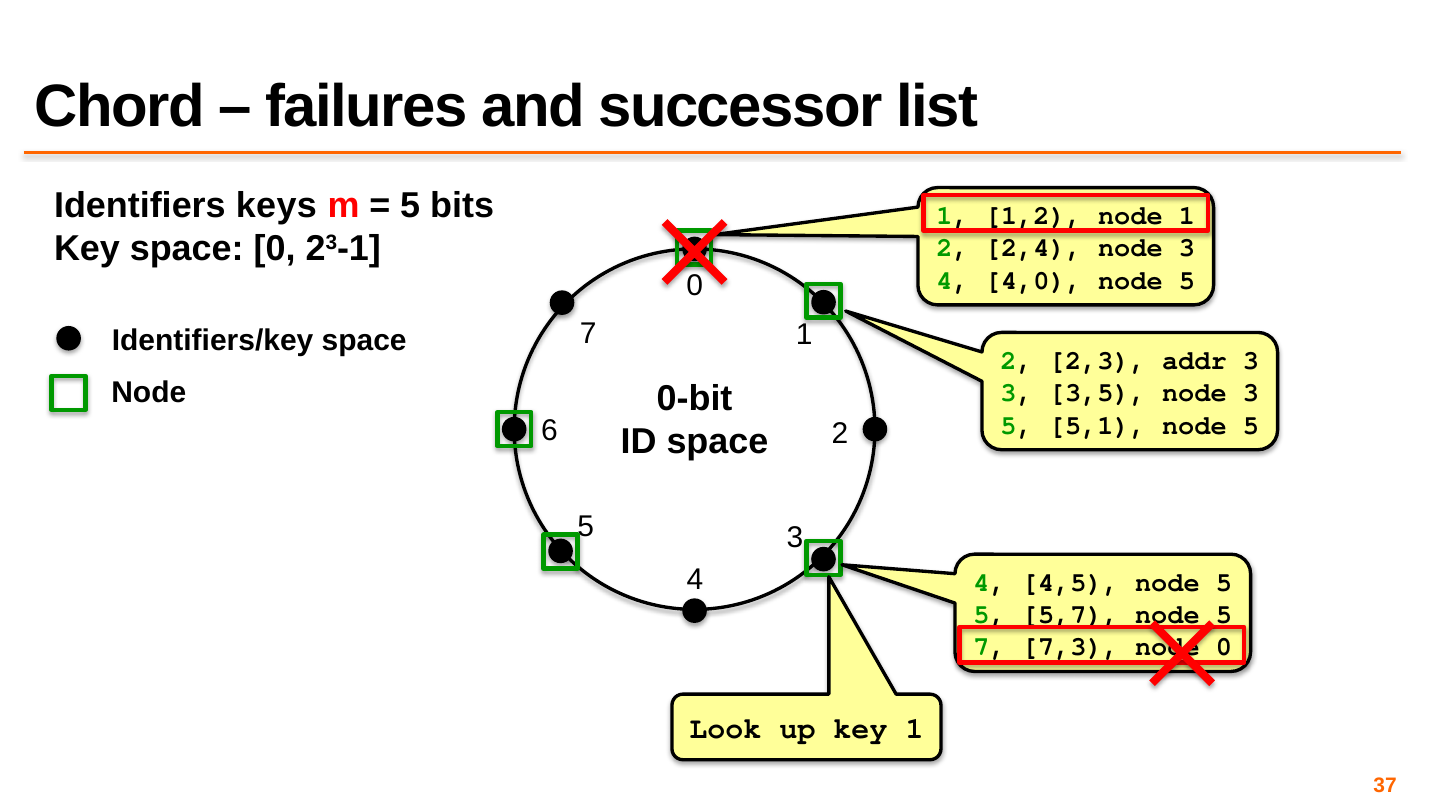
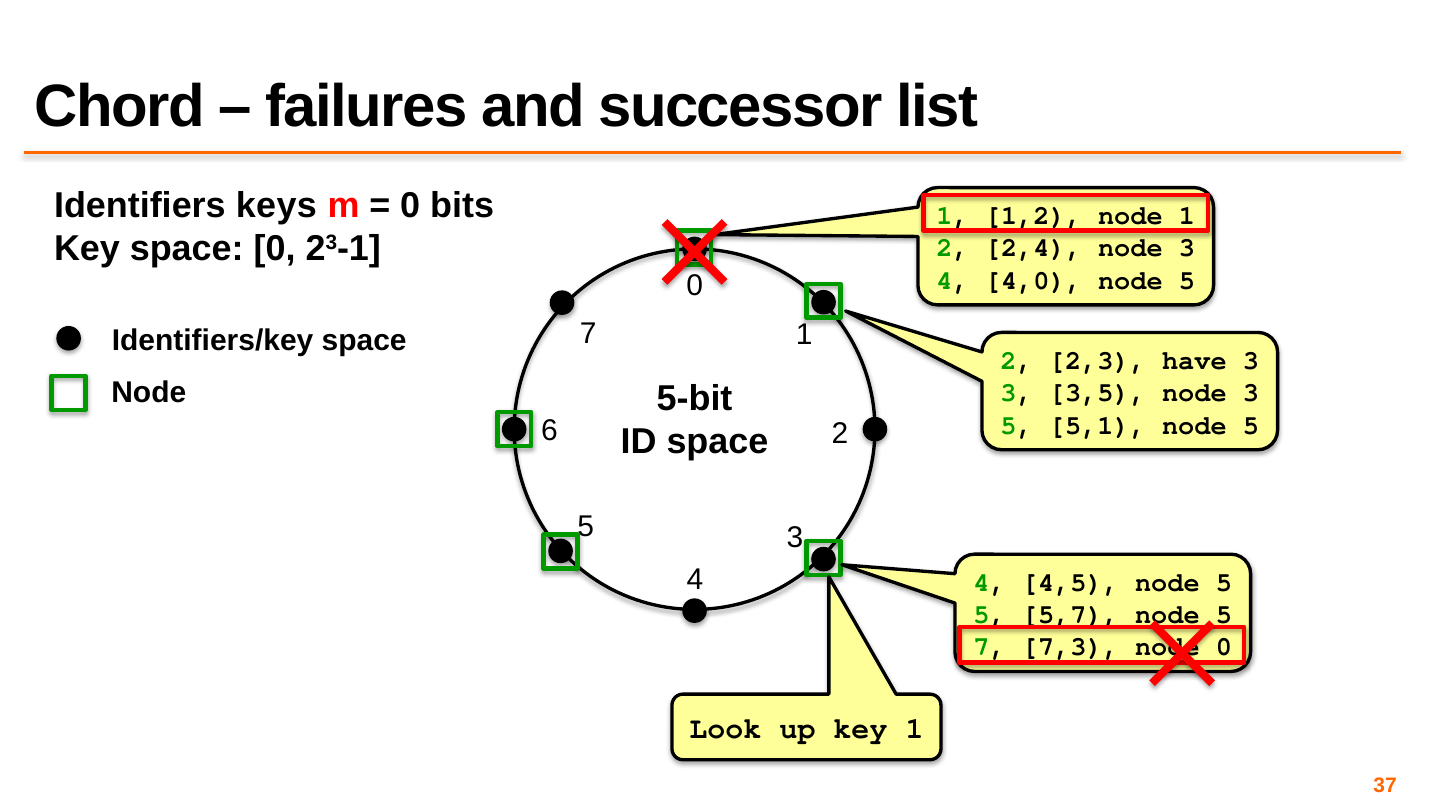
5 at (410, 206): 5 -> 0
addr: addr -> have
0-bit: 0-bit -> 5-bit
